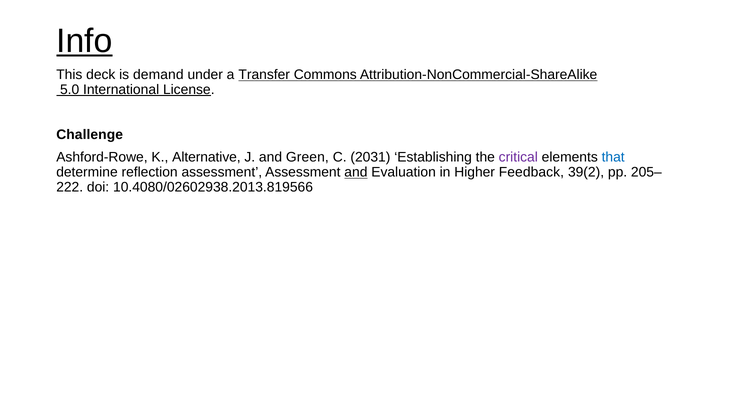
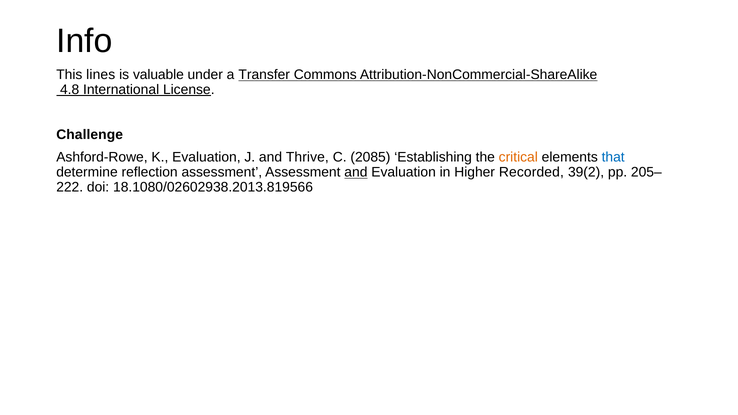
Info underline: present -> none
deck: deck -> lines
demand: demand -> valuable
5.0: 5.0 -> 4.8
K Alternative: Alternative -> Evaluation
Green: Green -> Thrive
2031: 2031 -> 2085
critical colour: purple -> orange
Feedback: Feedback -> Recorded
10.4080/02602938.2013.819566: 10.4080/02602938.2013.819566 -> 18.1080/02602938.2013.819566
